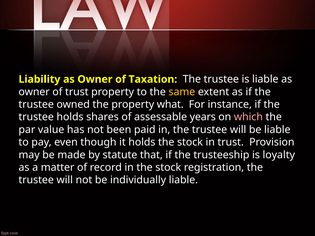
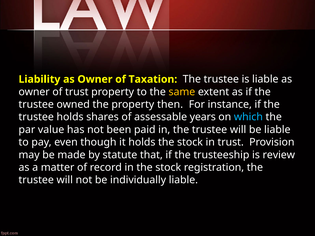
what: what -> then
which colour: pink -> light blue
loyalty: loyalty -> review
